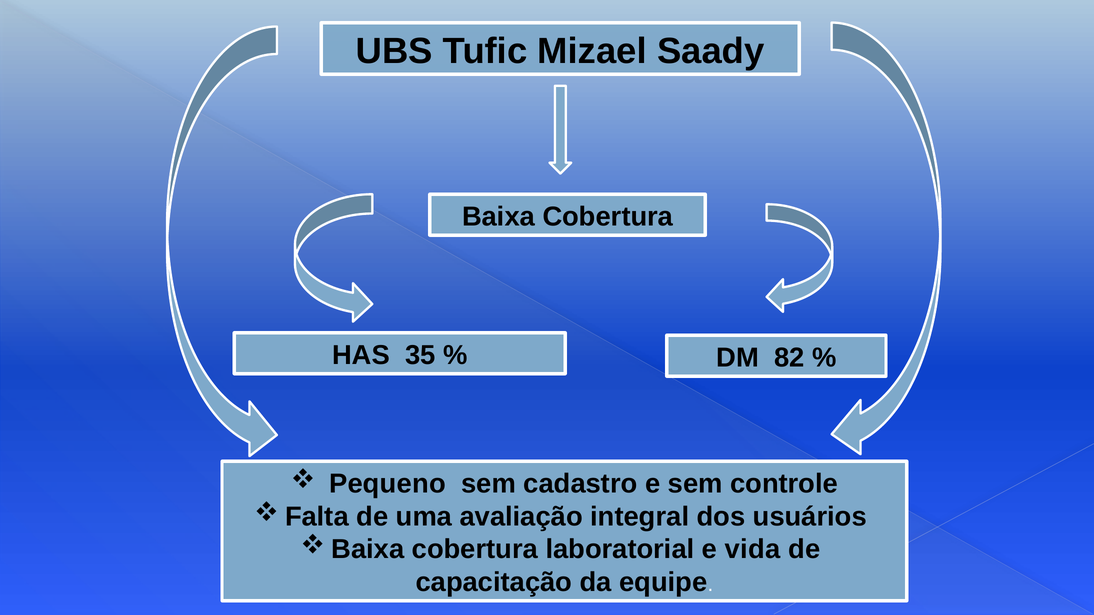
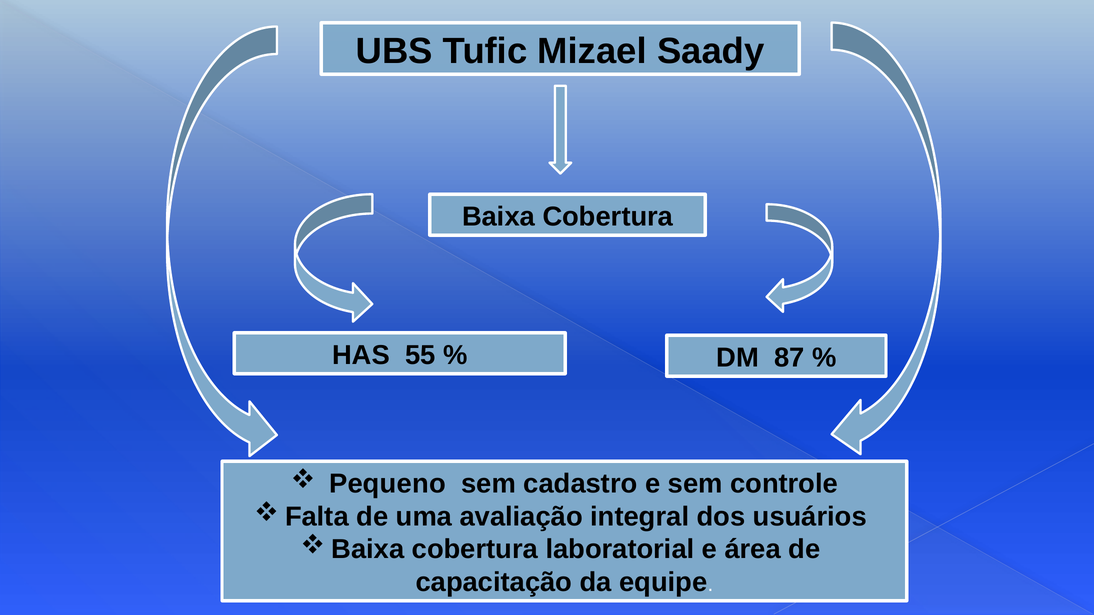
35: 35 -> 55
82: 82 -> 87
vida: vida -> área
